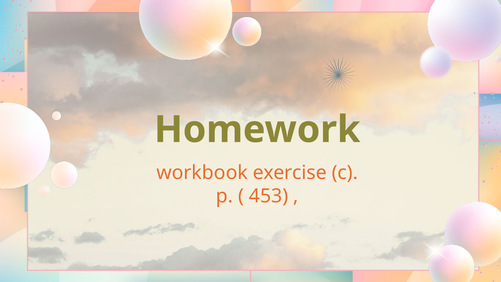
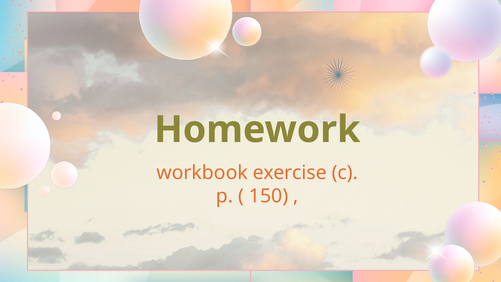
453: 453 -> 150
